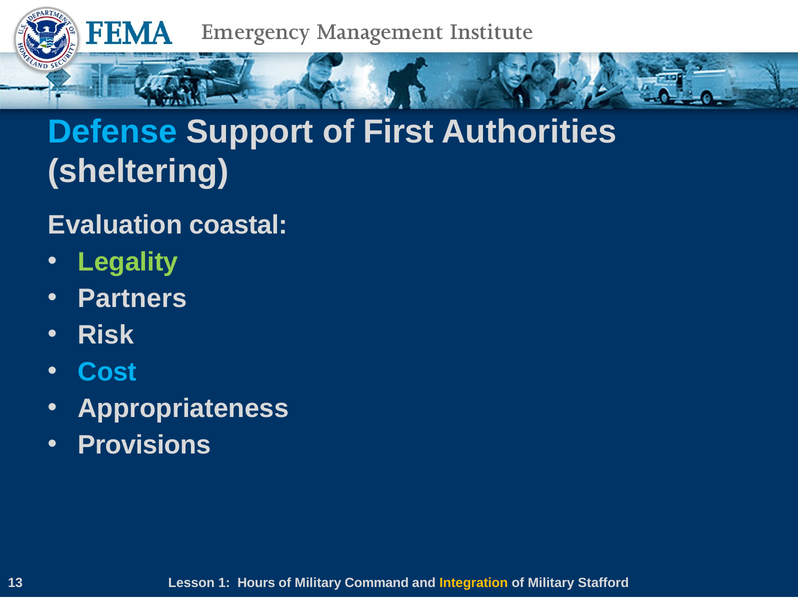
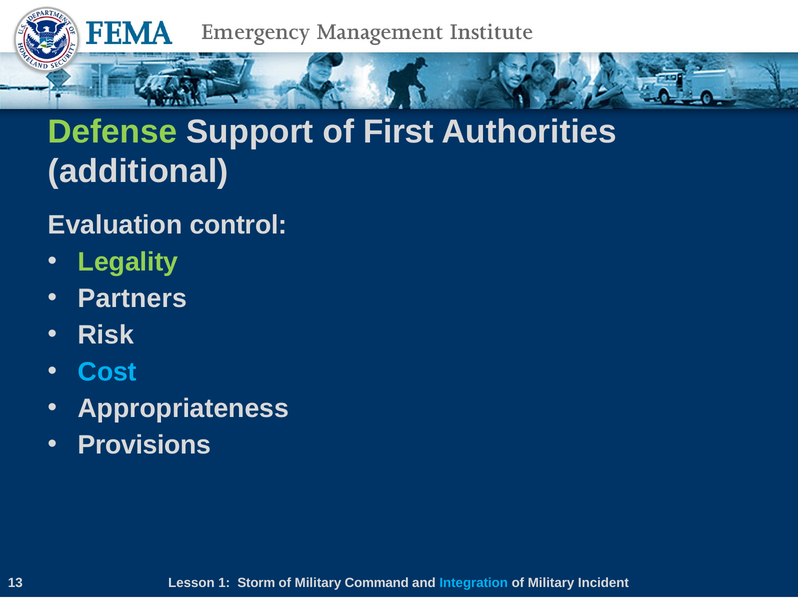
Defense colour: light blue -> light green
sheltering: sheltering -> additional
coastal: coastal -> control
Hours: Hours -> Storm
Integration colour: yellow -> light blue
Stafford: Stafford -> Incident
